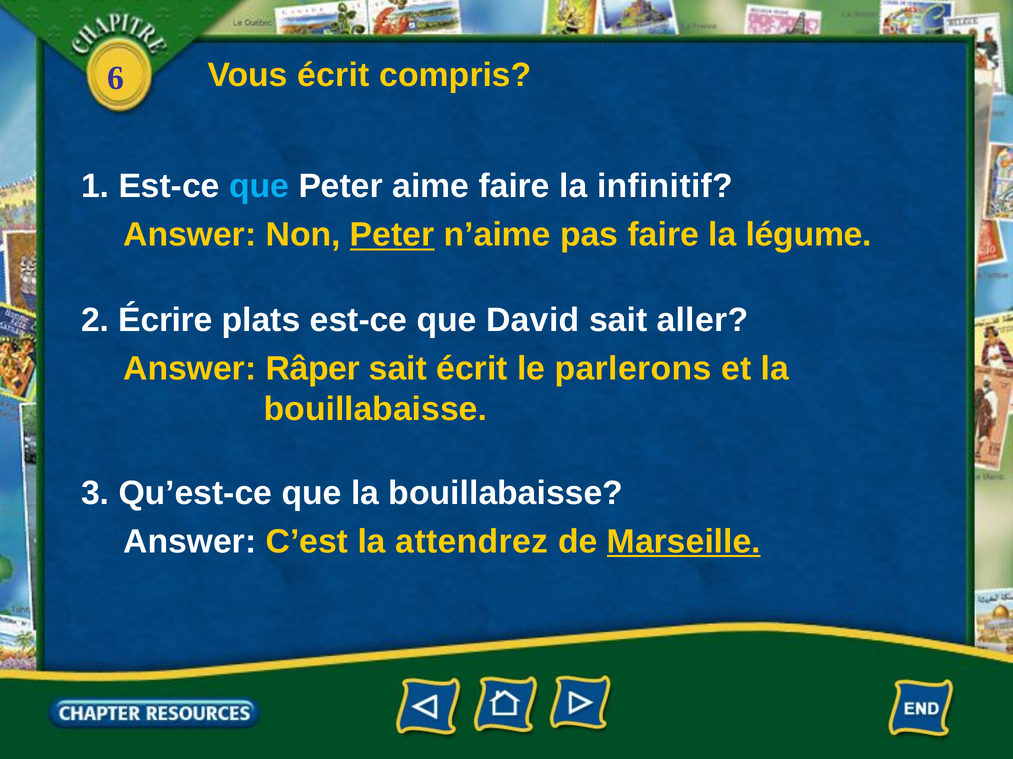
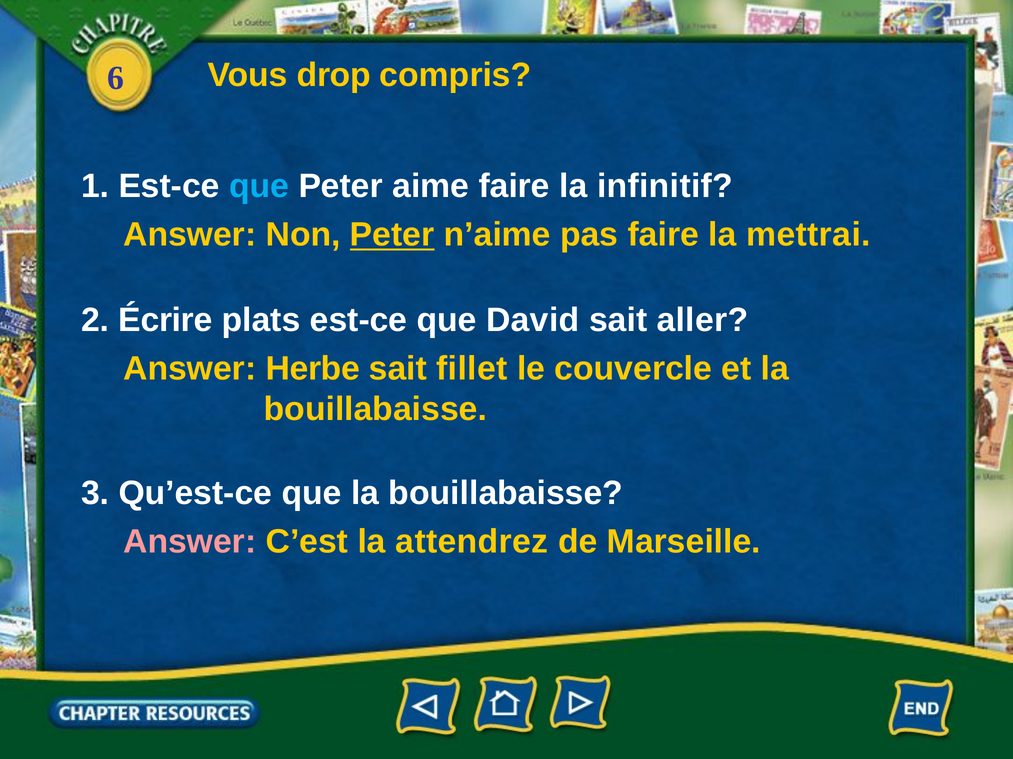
Vous écrit: écrit -> drop
légume: légume -> mettrai
Râper: Râper -> Herbe
sait écrit: écrit -> fillet
parlerons: parlerons -> couvercle
Answer at (190, 542) colour: white -> pink
Marseille underline: present -> none
